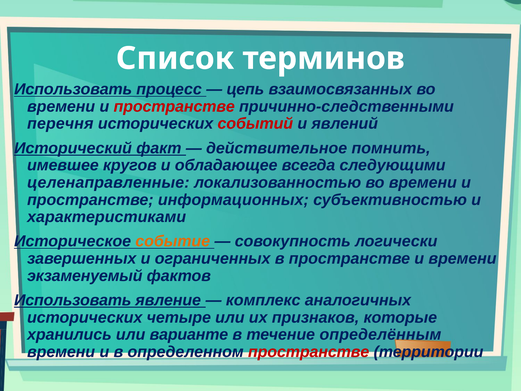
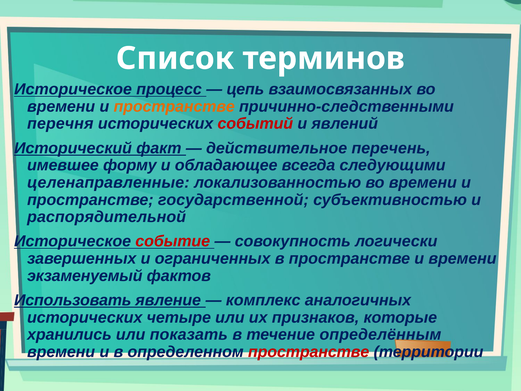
Использовать at (73, 89): Использовать -> Историческое
пространстве at (174, 106) colour: red -> orange
помнить: помнить -> перечень
кругов: кругов -> форму
информационных: информационных -> государственной
характеристиками: характеристиками -> распорядительной
событие colour: orange -> red
варианте: варианте -> показать
